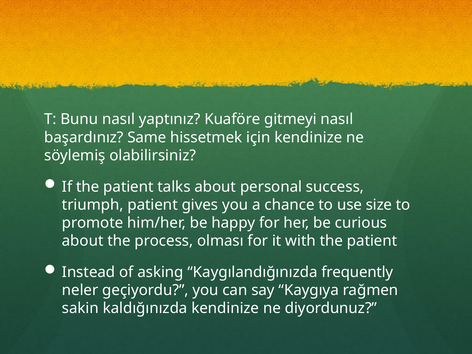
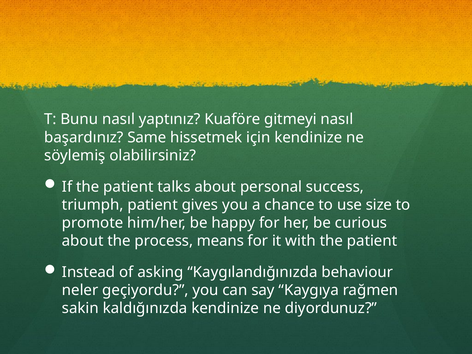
olması: olması -> means
frequently: frequently -> behaviour
